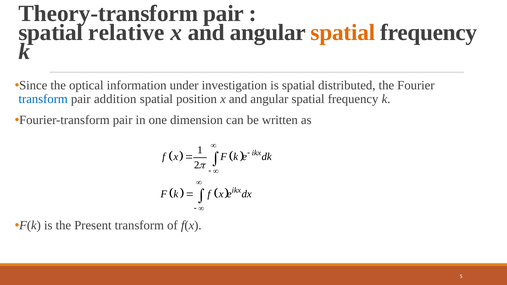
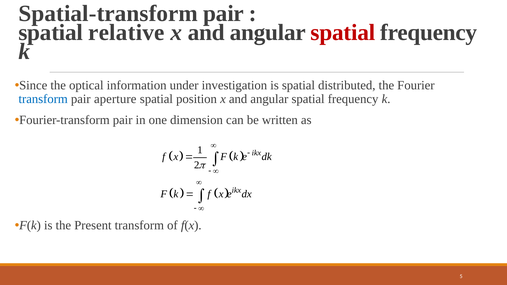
Theory-transform: Theory-transform -> Spatial-transform
spatial at (343, 32) colour: orange -> red
addition: addition -> aperture
